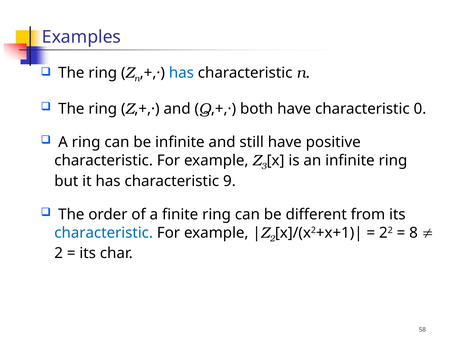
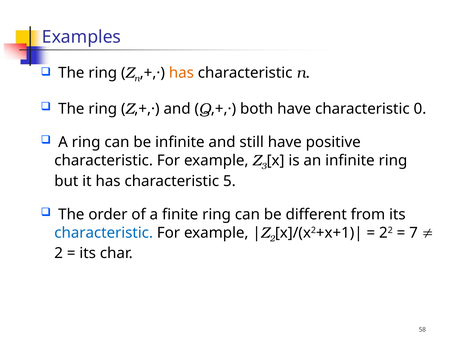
has at (181, 73) colour: blue -> orange
9: 9 -> 5
8: 8 -> 7
